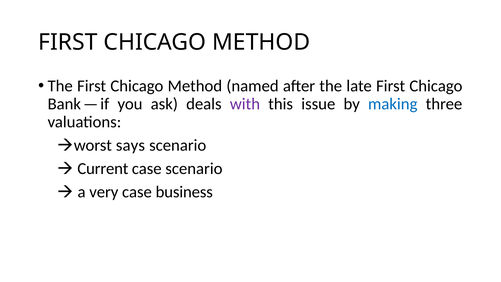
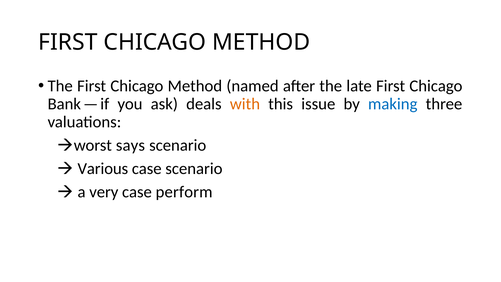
with colour: purple -> orange
Current: Current -> Various
business: business -> perform
